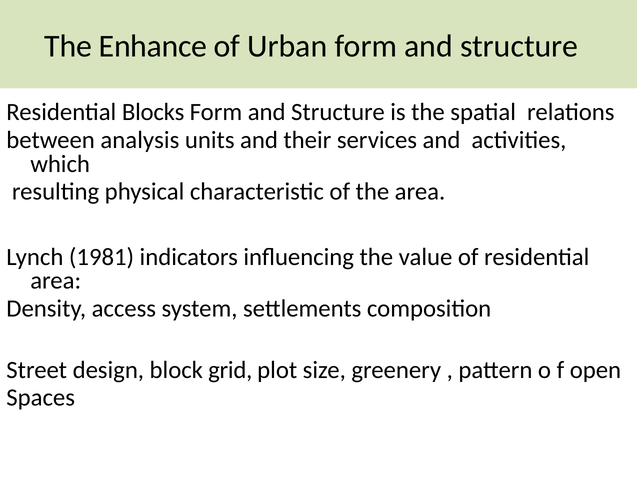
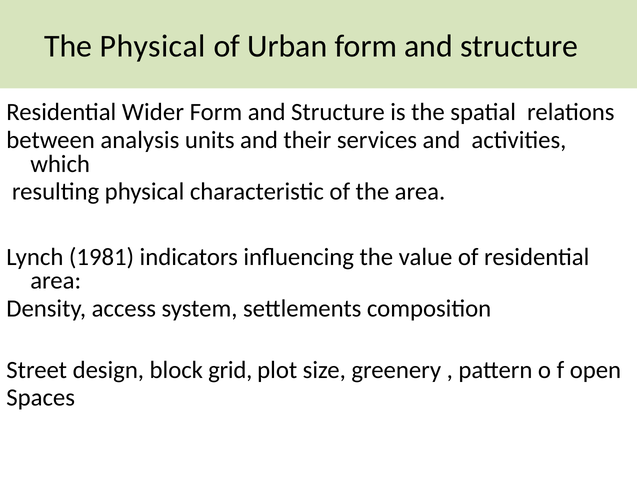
The Enhance: Enhance -> Physical
Blocks: Blocks -> Wider
